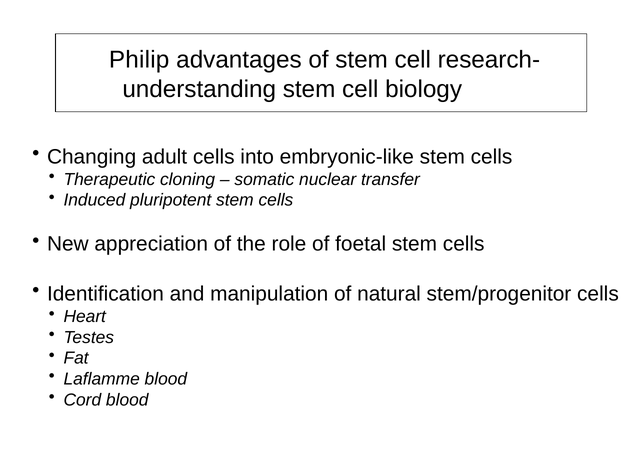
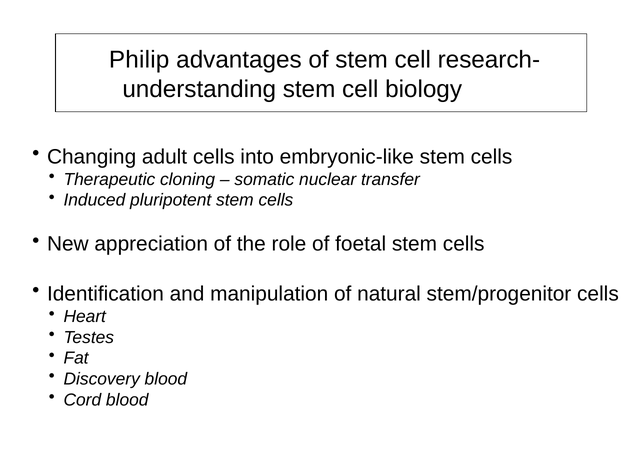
Laflamme: Laflamme -> Discovery
